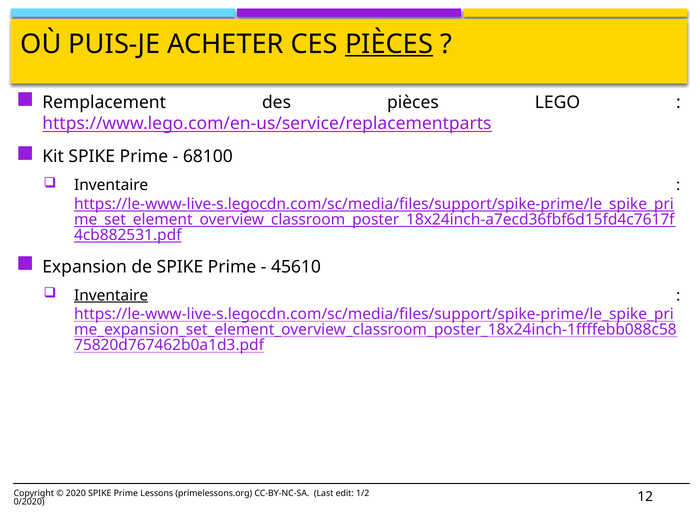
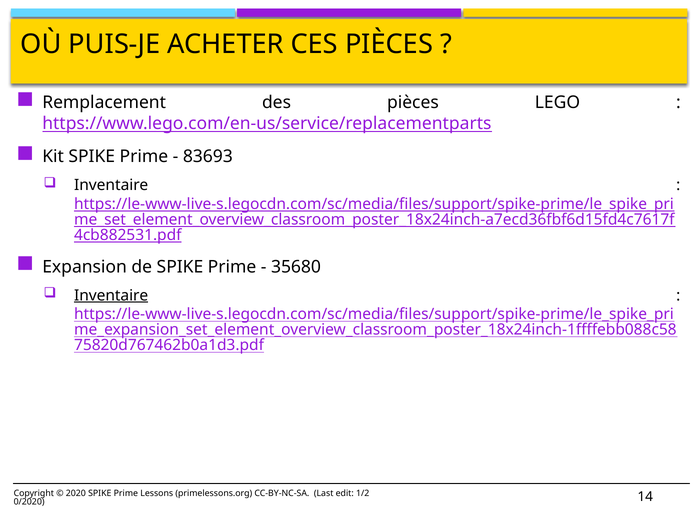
PIÈCES at (389, 44) underline: present -> none
68100: 68100 -> 83693
45610: 45610 -> 35680
12: 12 -> 14
